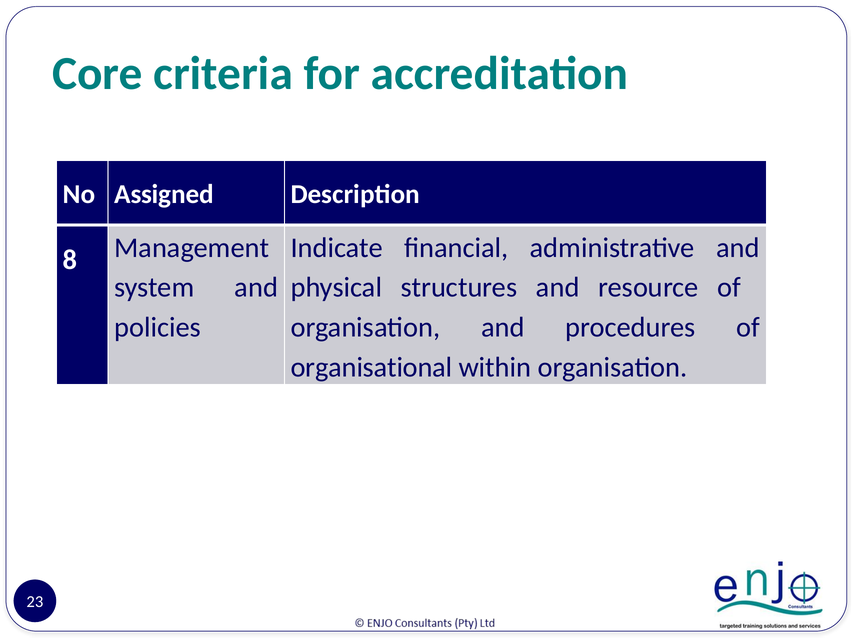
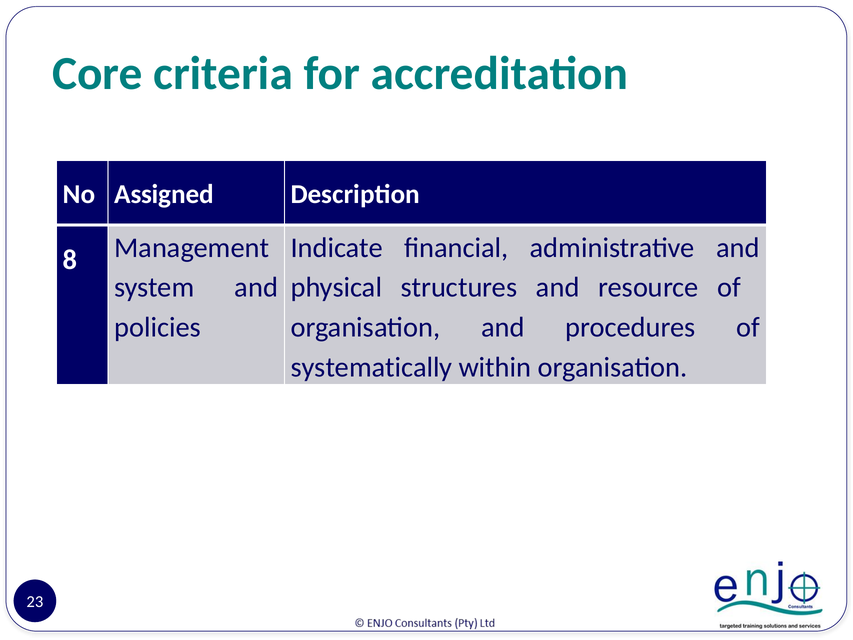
organisational: organisational -> systematically
